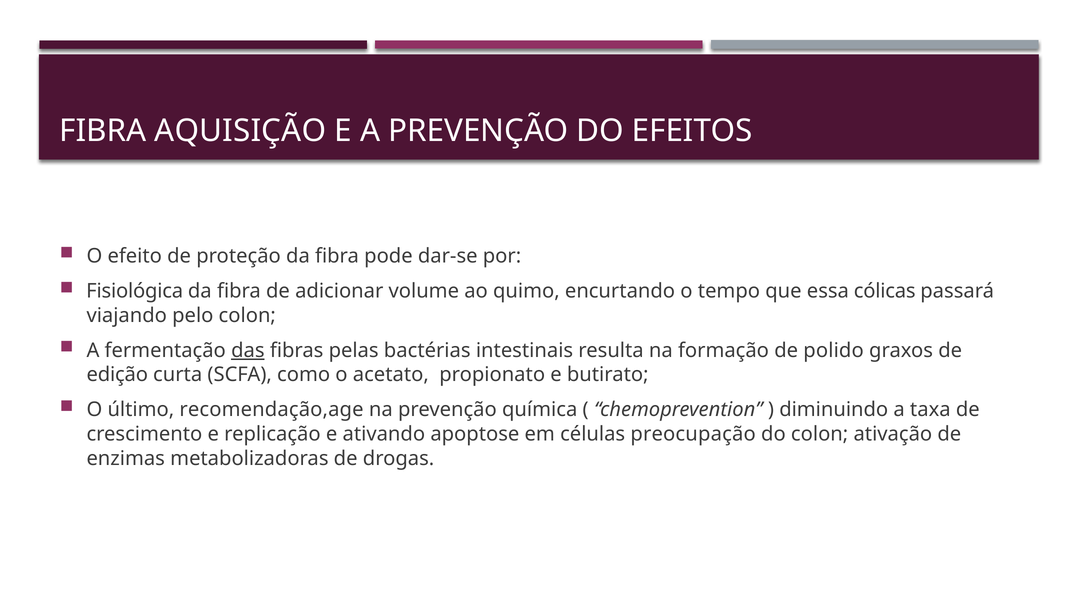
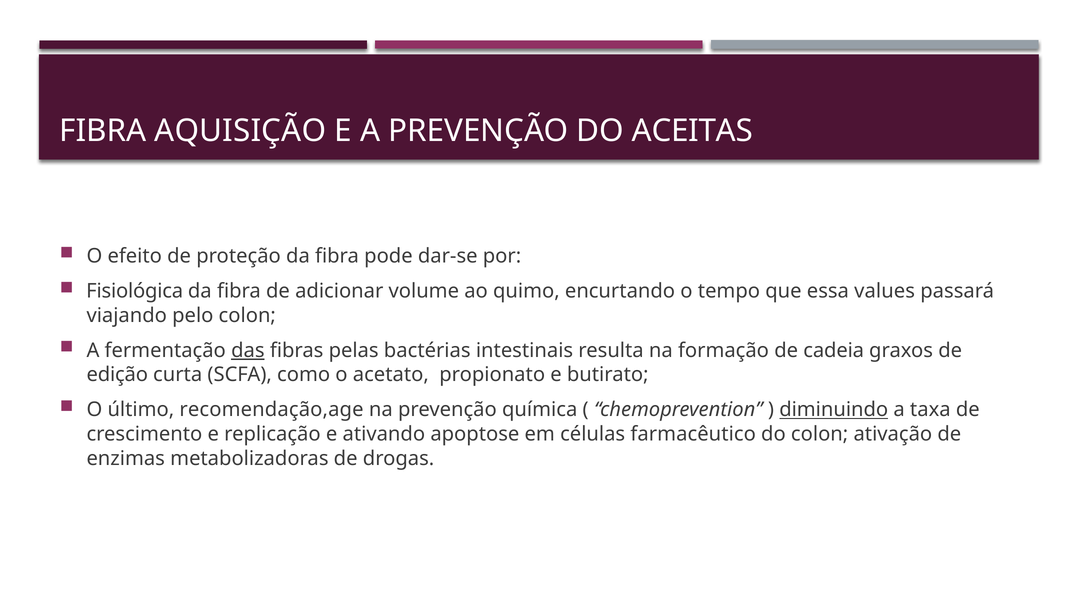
EFEITOS: EFEITOS -> ACEITAS
cólicas: cólicas -> values
polido: polido -> cadeia
diminuindo underline: none -> present
preocupação: preocupação -> farmacêutico
